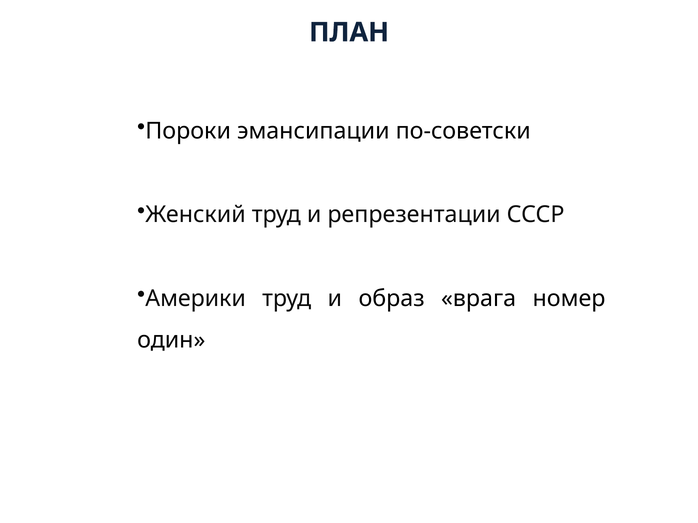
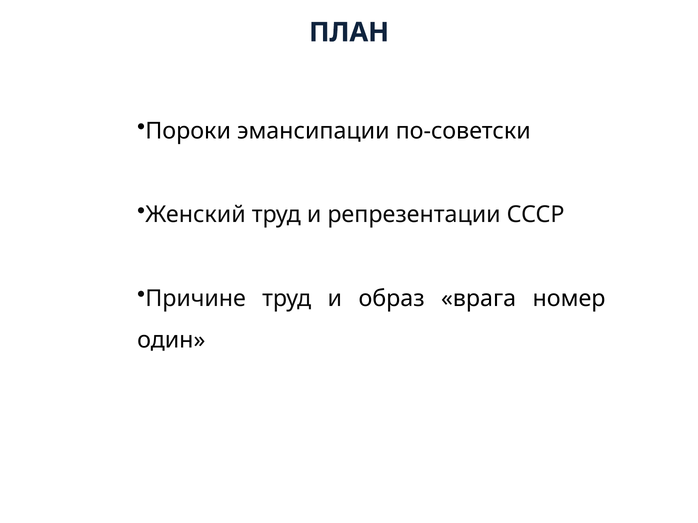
Америки: Америки -> Причине
